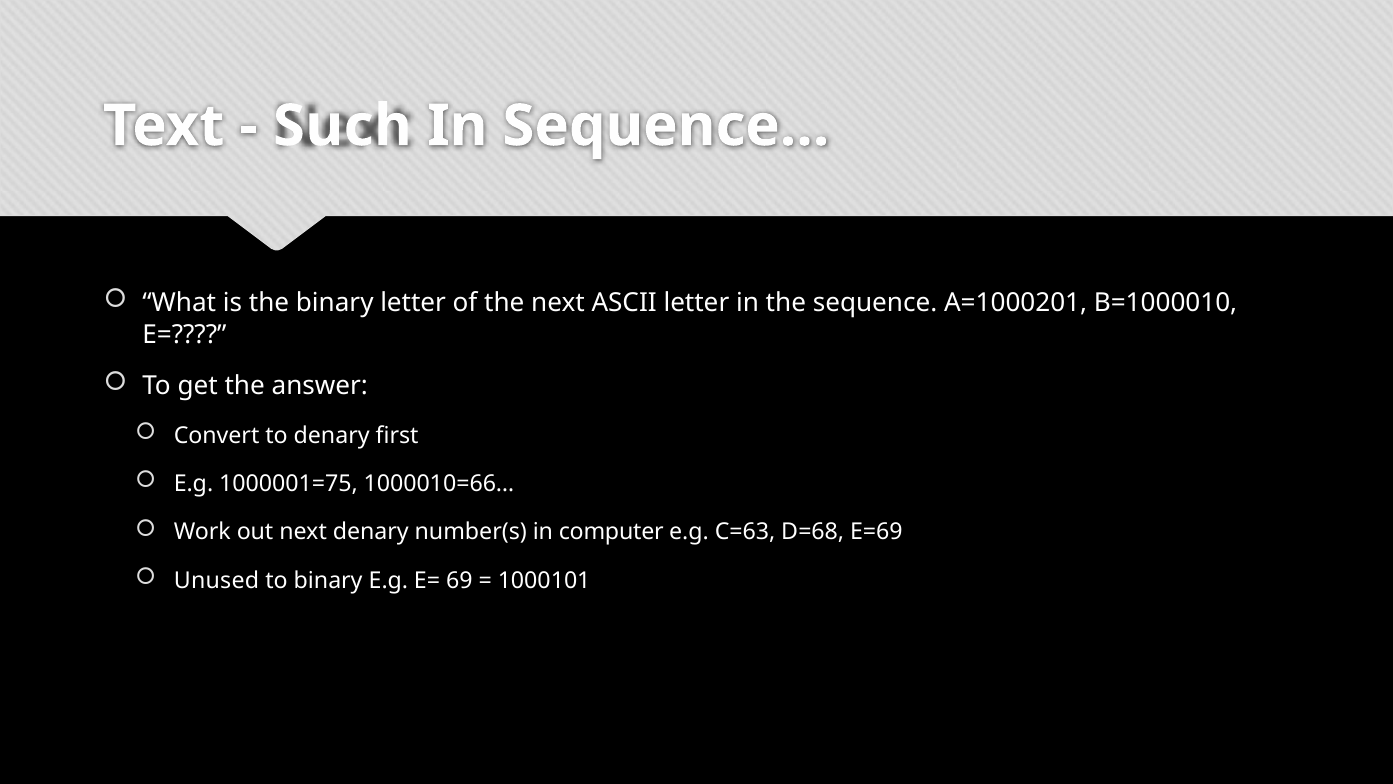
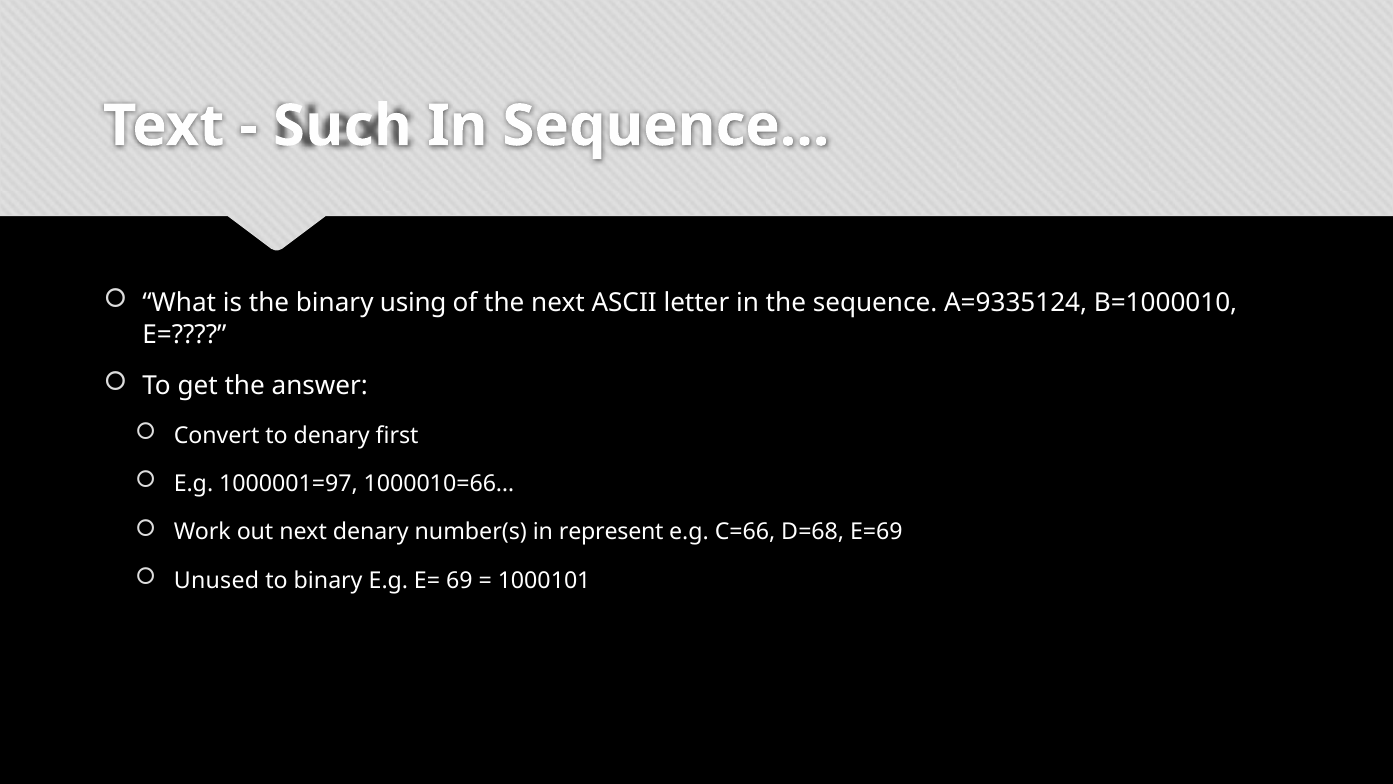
binary letter: letter -> using
A=1000201: A=1000201 -> A=9335124
1000001=75: 1000001=75 -> 1000001=97
computer: computer -> represent
C=63: C=63 -> C=66
